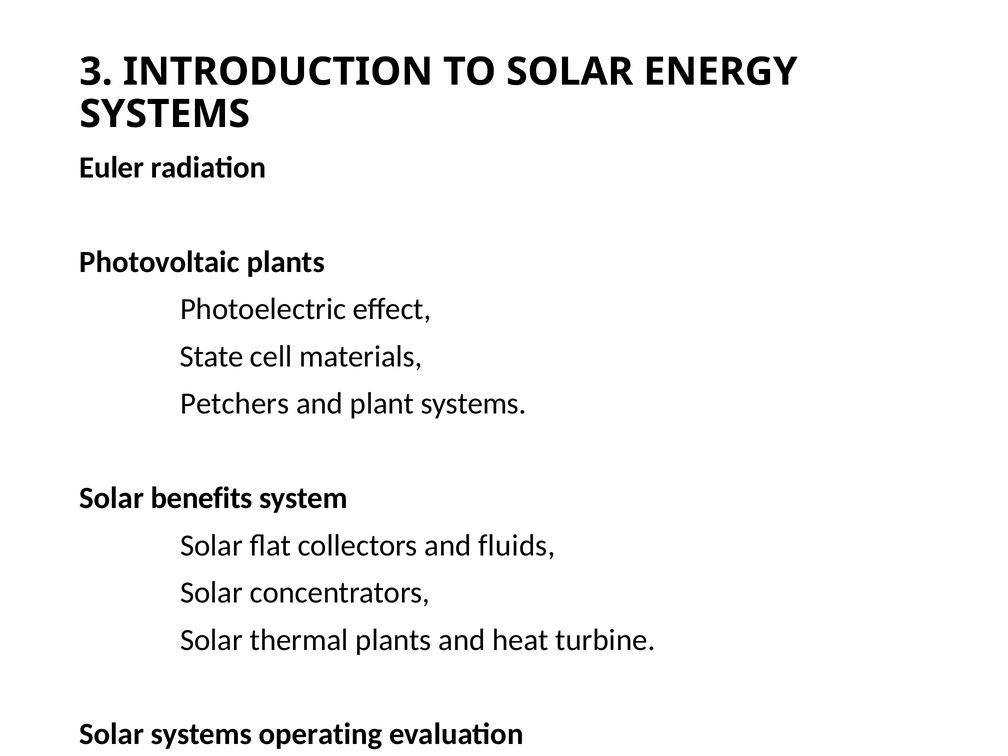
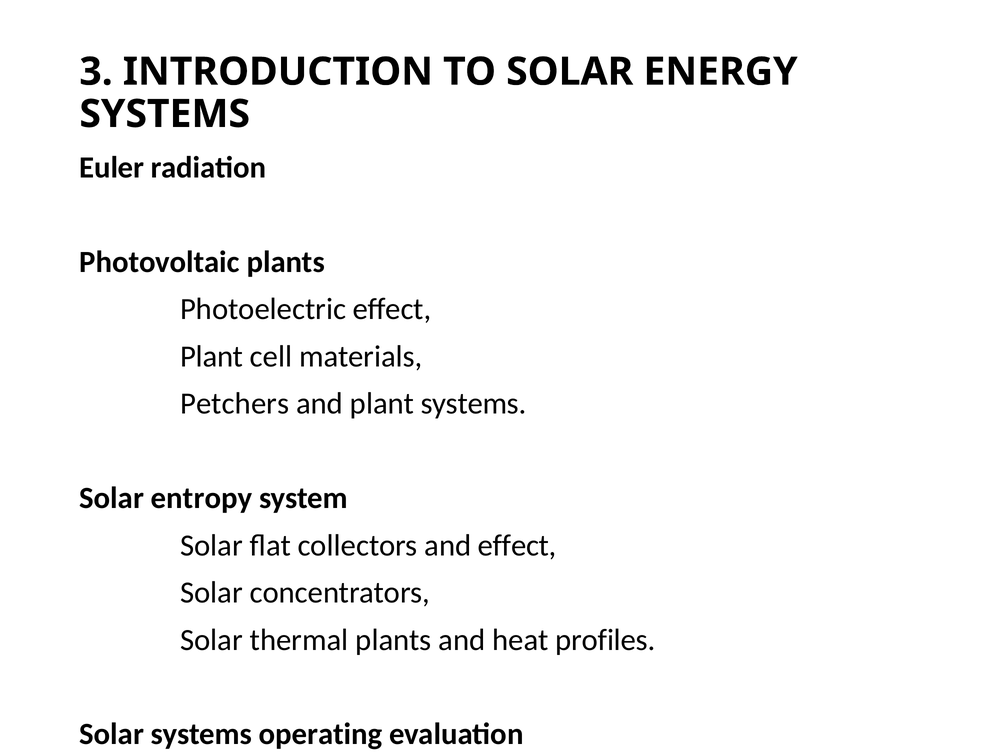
State at (212, 357): State -> Plant
benefits: benefits -> entropy
and fluids: fluids -> effect
turbine: turbine -> profiles
